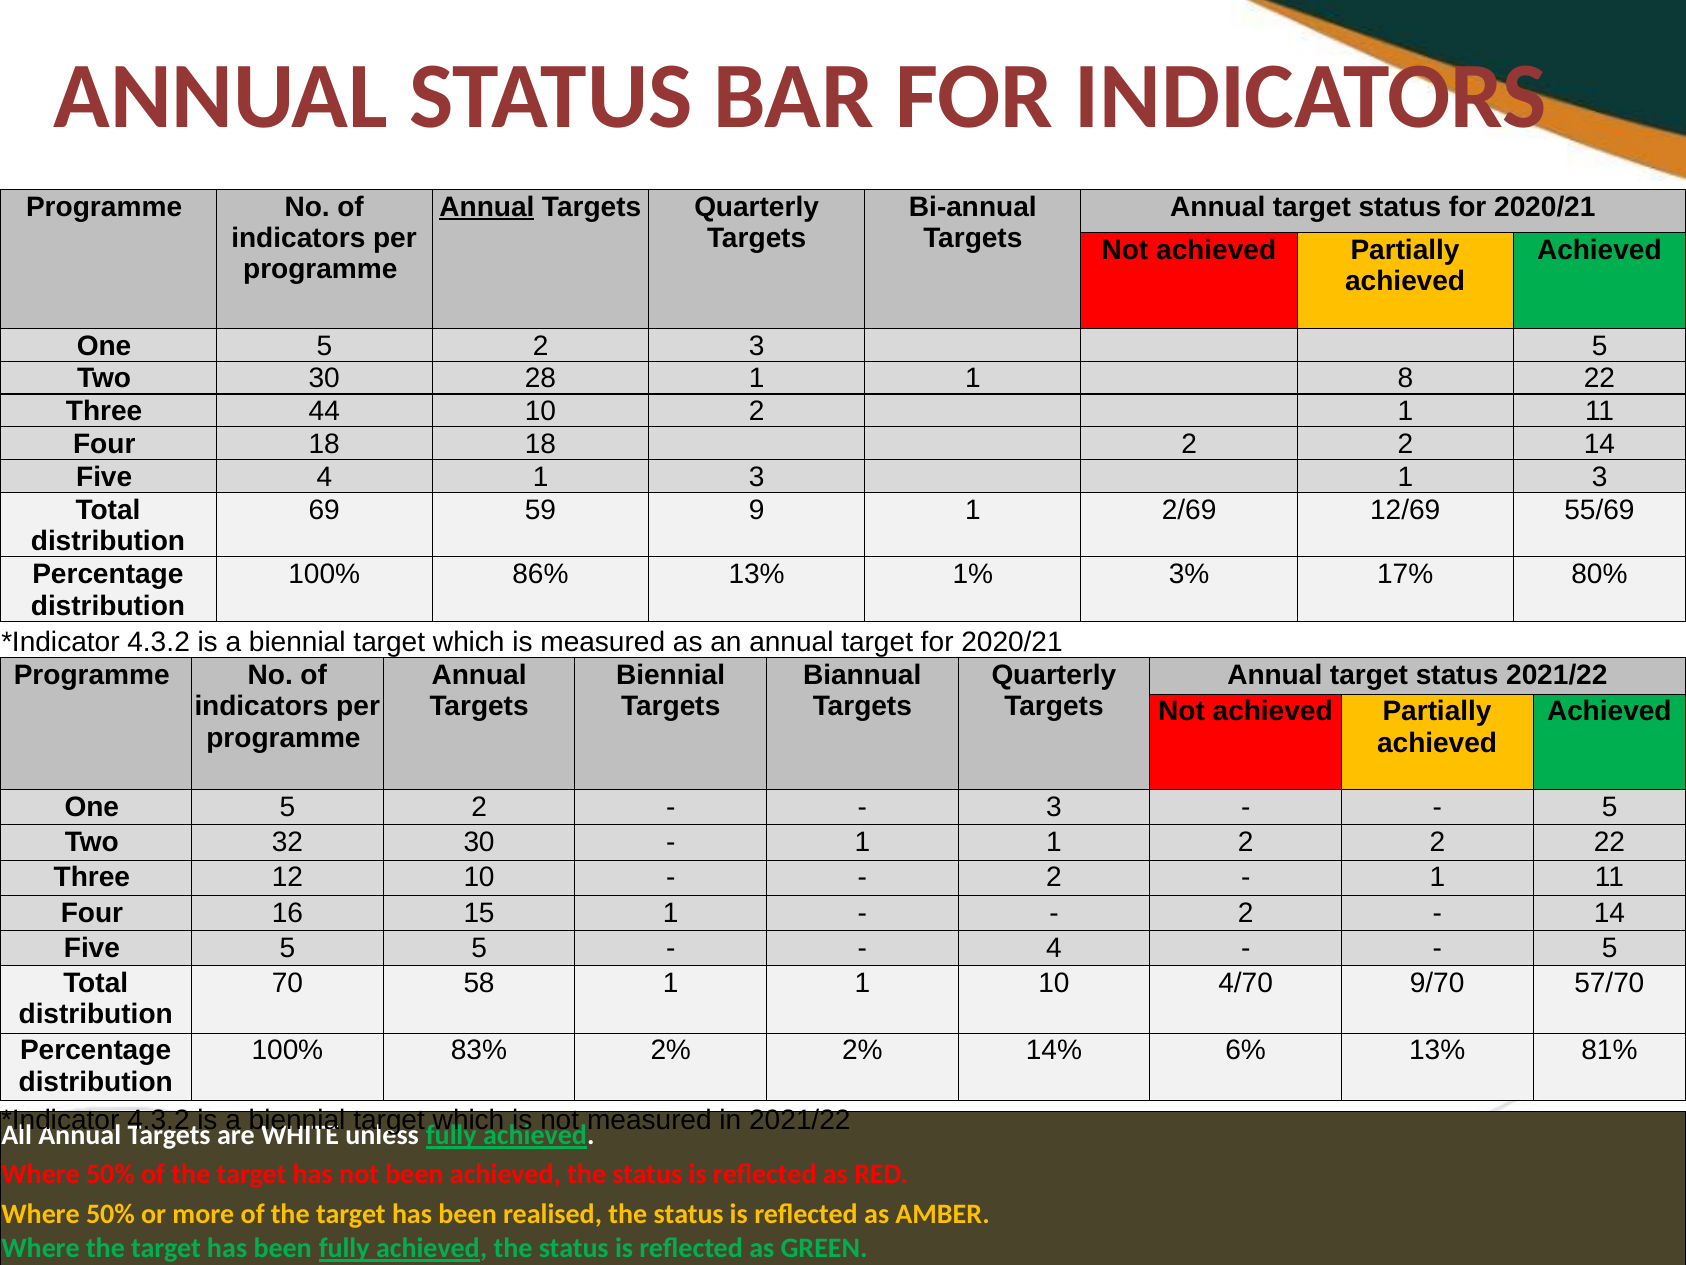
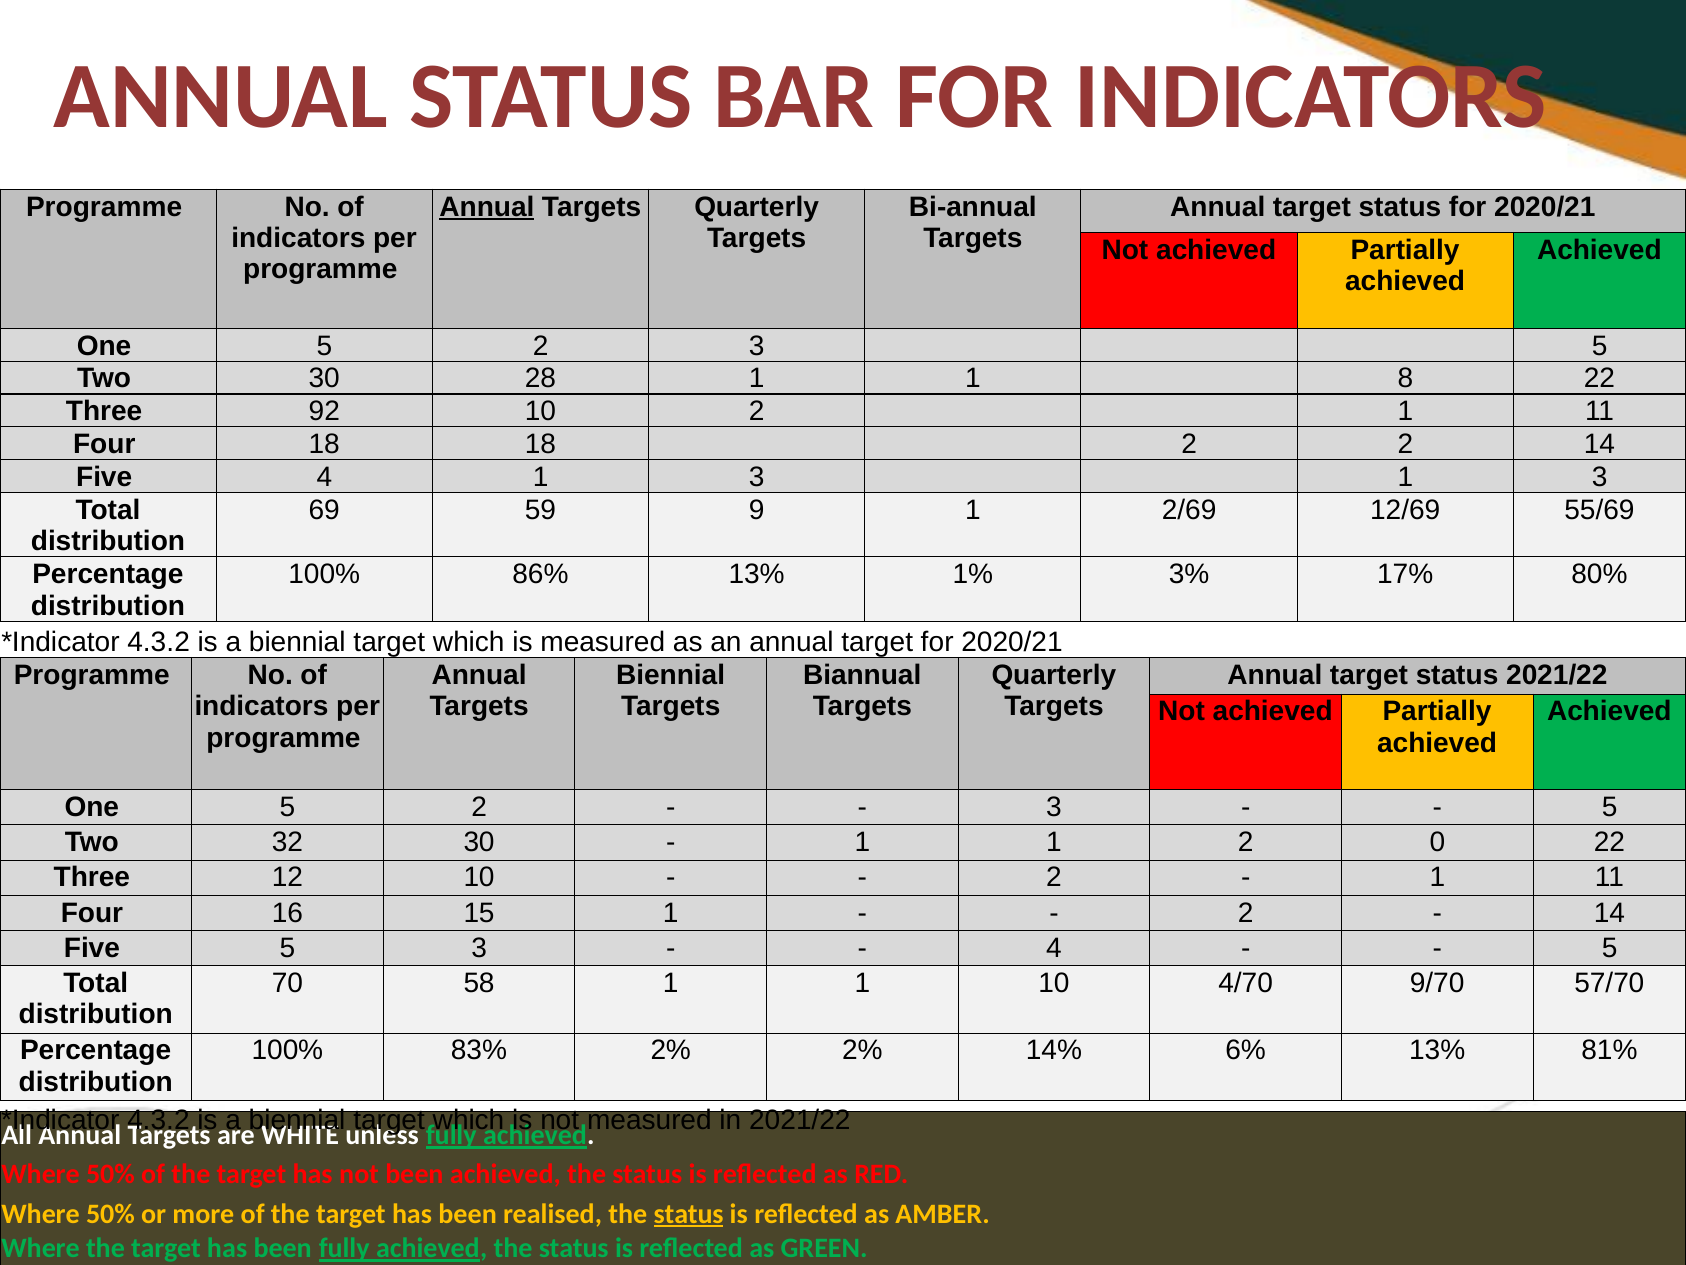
44: 44 -> 92
1 2 2: 2 -> 0
5 5: 5 -> 3
status at (689, 1214) underline: none -> present
